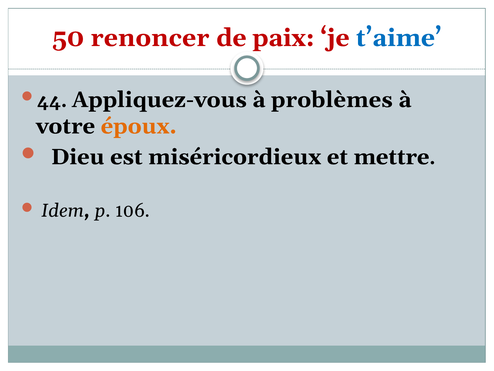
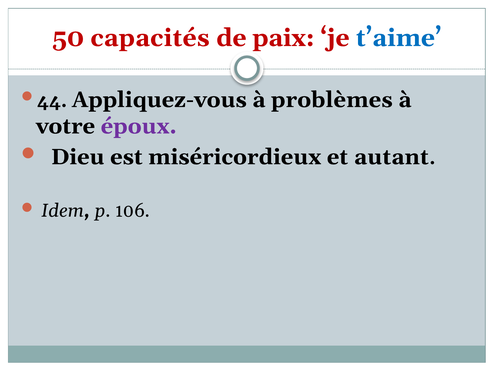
renoncer: renoncer -> capacités
époux colour: orange -> purple
mettre: mettre -> autant
